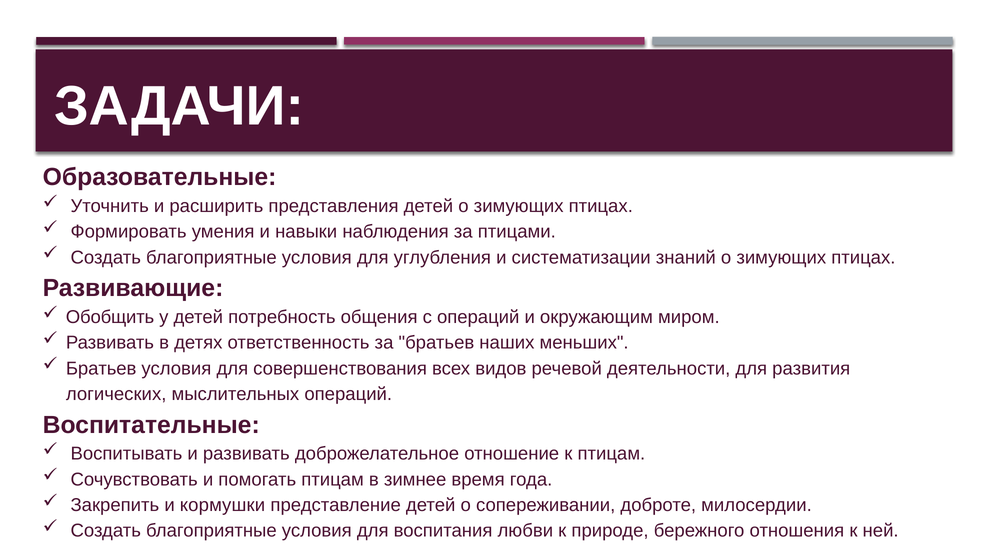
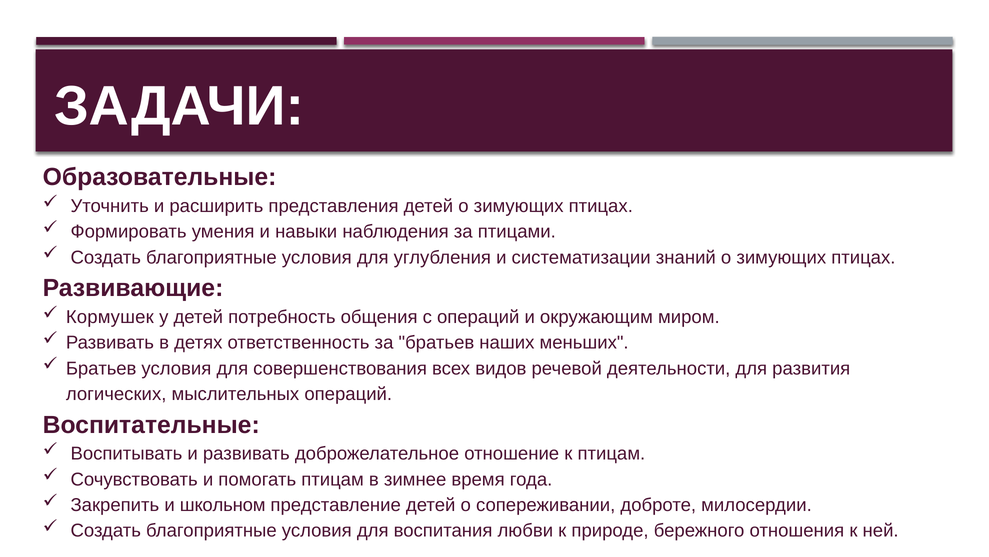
Обобщить: Обобщить -> Кормушек
кормушки: кормушки -> школьном
